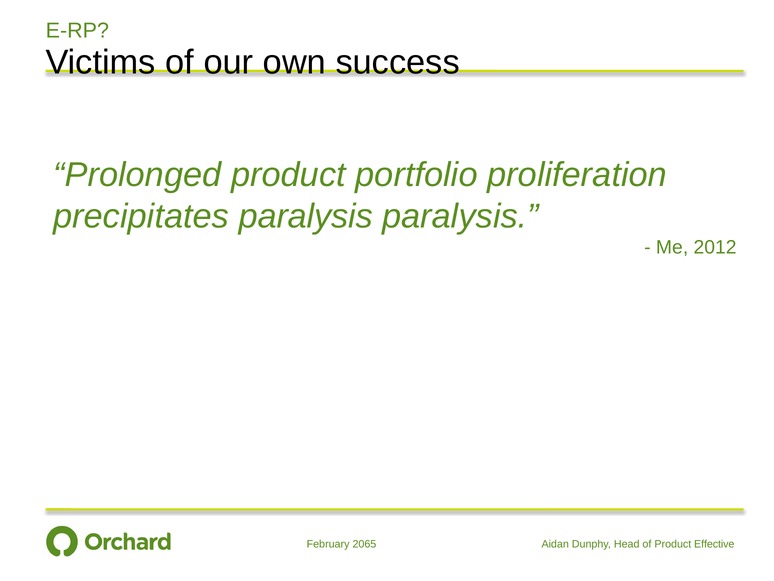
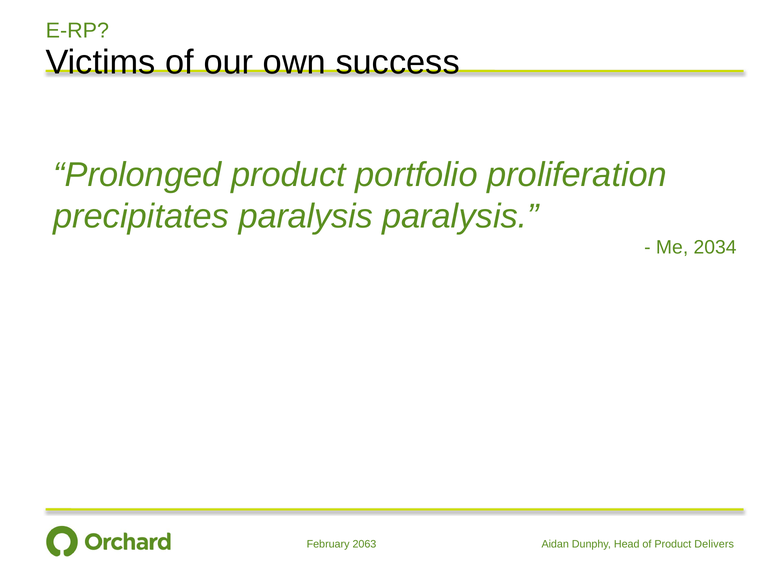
2012: 2012 -> 2034
2065: 2065 -> 2063
Effective: Effective -> Delivers
